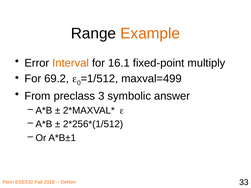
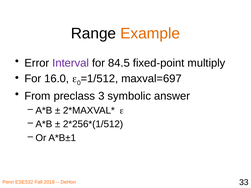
Interval colour: orange -> purple
16.1: 16.1 -> 84.5
69.2: 69.2 -> 16.0
maxval=499: maxval=499 -> maxval=697
